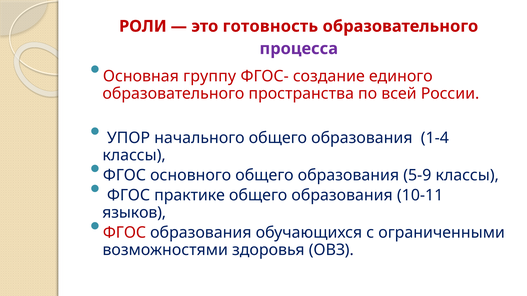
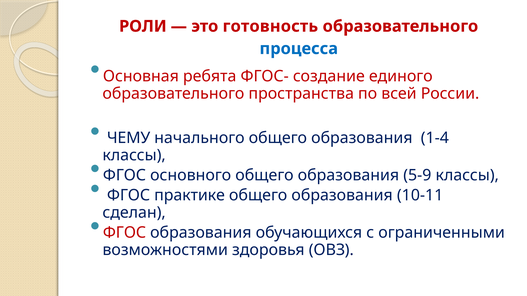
процесса colour: purple -> blue
группу: группу -> ребята
УПОР: УПОР -> ЧЕМУ
языков: языков -> сделан
